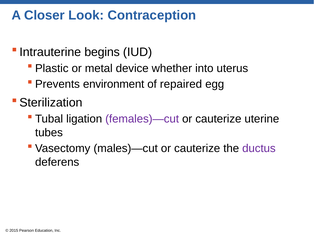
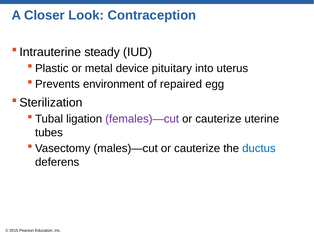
begins: begins -> steady
whether: whether -> pituitary
ductus colour: purple -> blue
